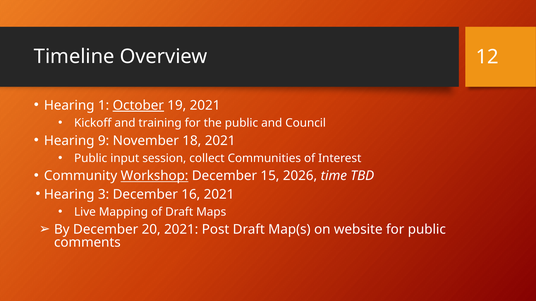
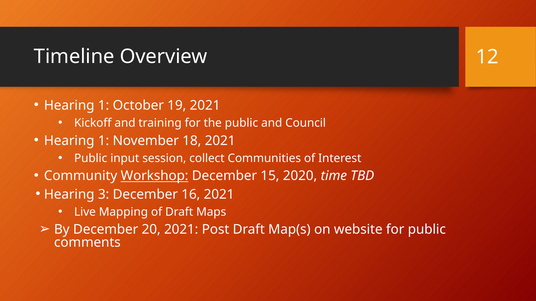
October underline: present -> none
9 at (104, 141): 9 -> 1
2026: 2026 -> 2020
